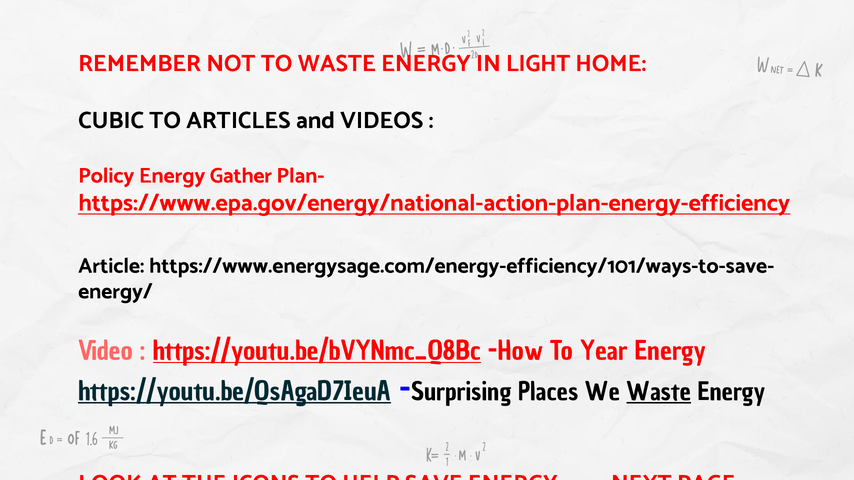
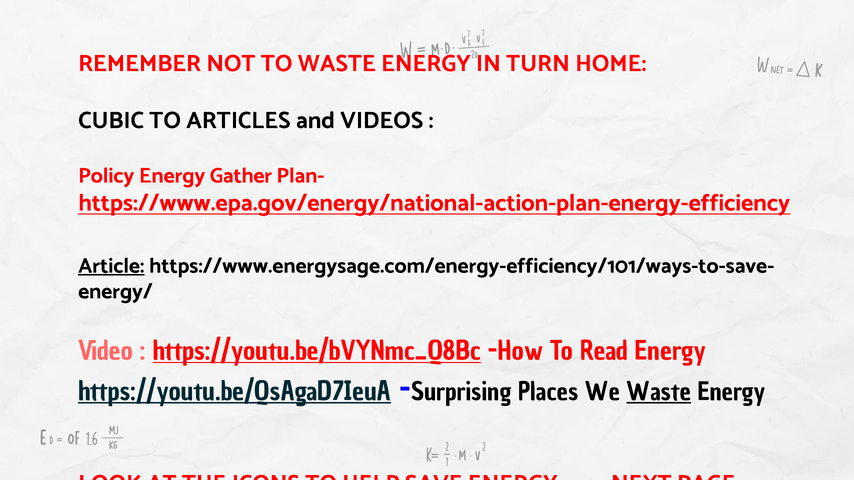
LIGHT: LIGHT -> TURN
Article underline: none -> present
Year: Year -> Read
